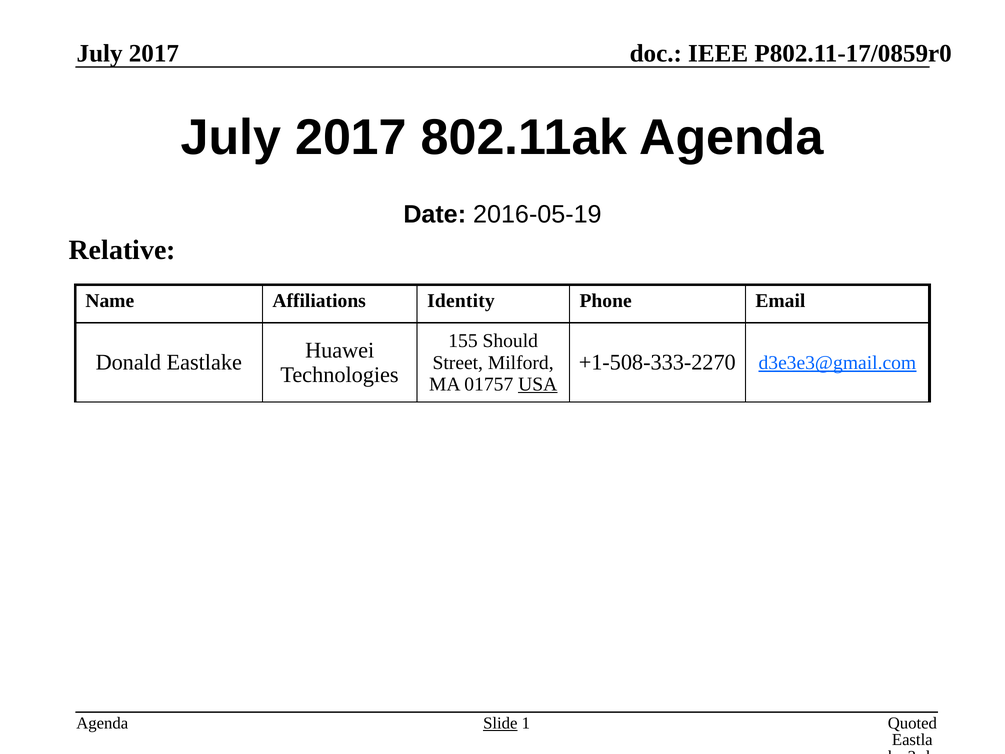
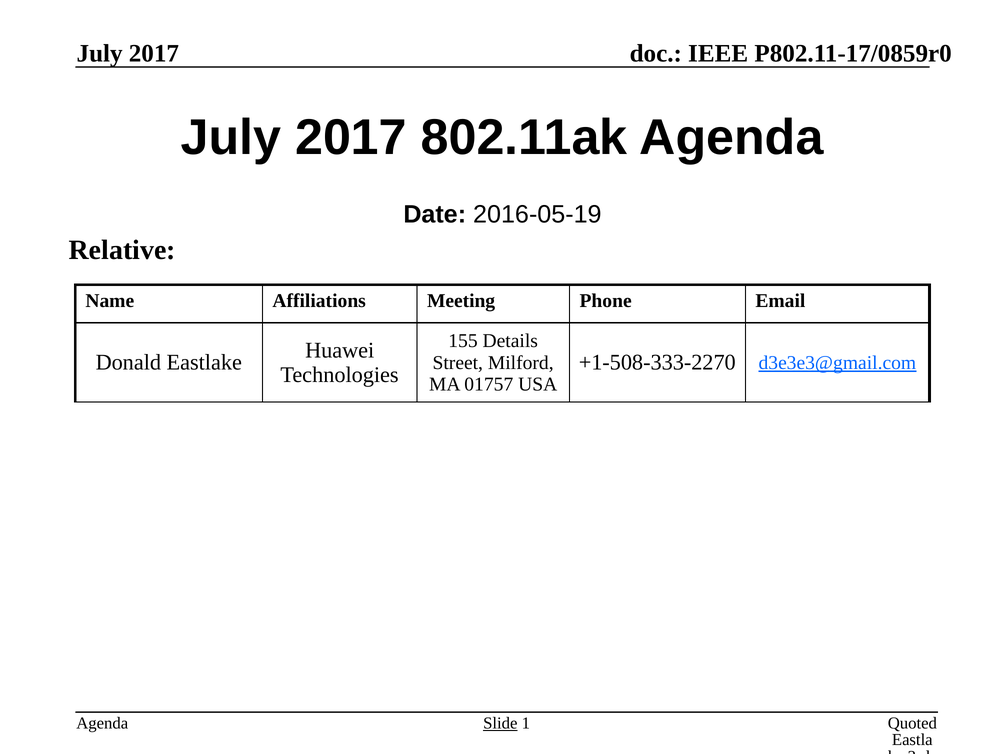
Identity: Identity -> Meeting
Should: Should -> Details
USA underline: present -> none
